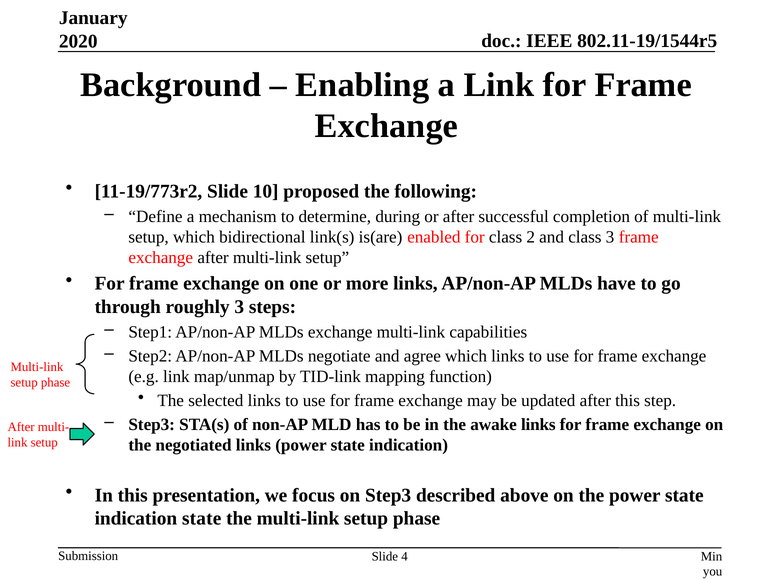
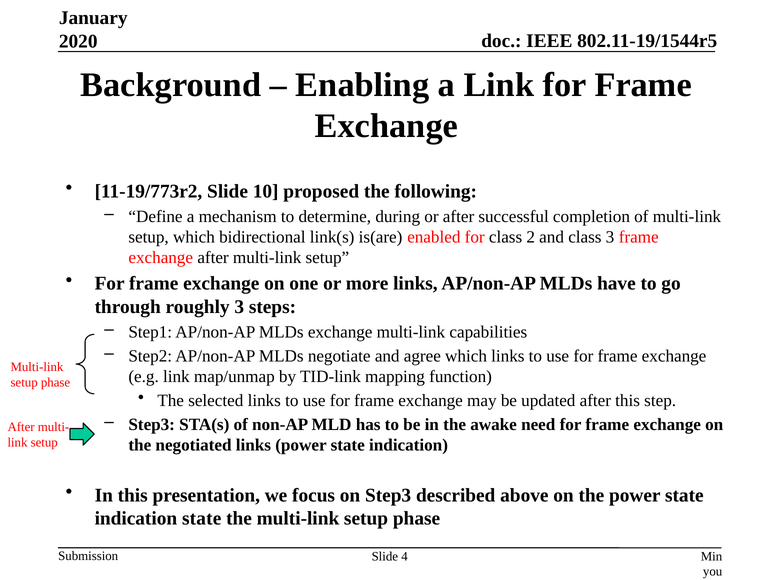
awake links: links -> need
